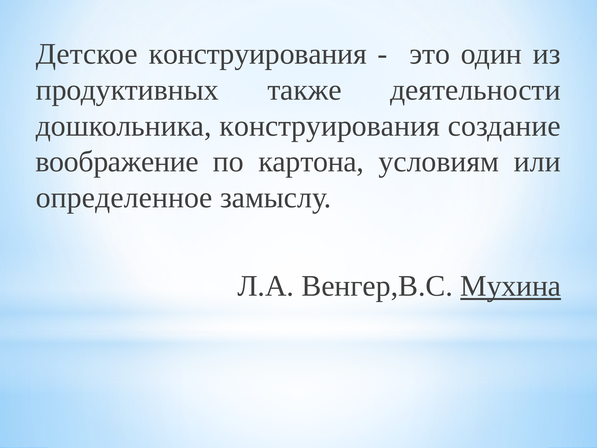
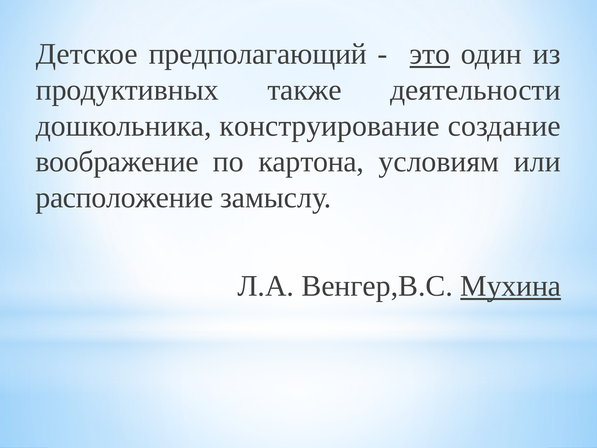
Детское конструирования: конструирования -> предполагающий
это underline: none -> present
дошкольника конструирования: конструирования -> конструирование
определенное: определенное -> расположение
